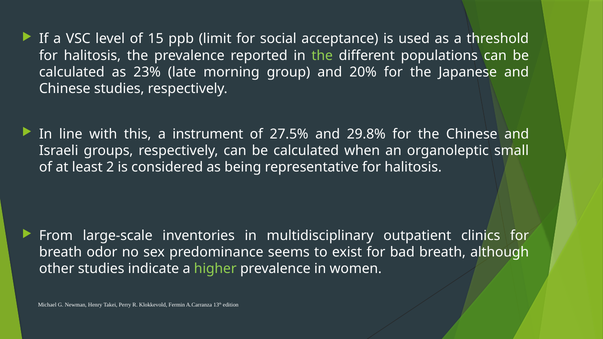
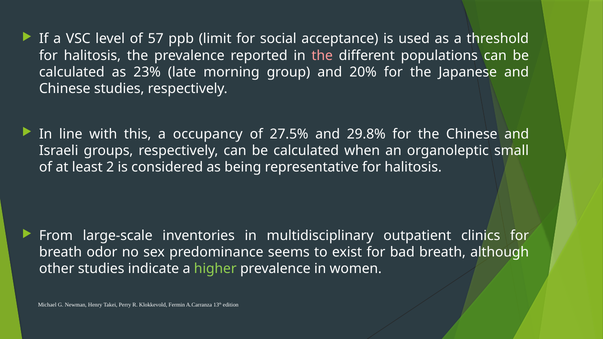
15: 15 -> 57
the at (322, 56) colour: light green -> pink
instrument: instrument -> occupancy
